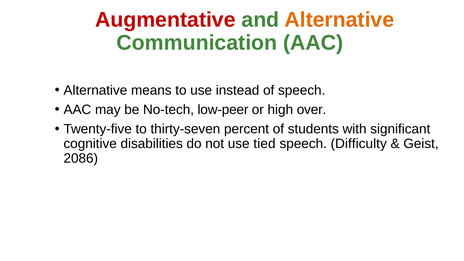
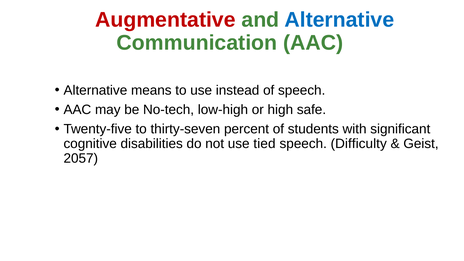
Alternative at (339, 20) colour: orange -> blue
low-peer: low-peer -> low-high
over: over -> safe
2086: 2086 -> 2057
